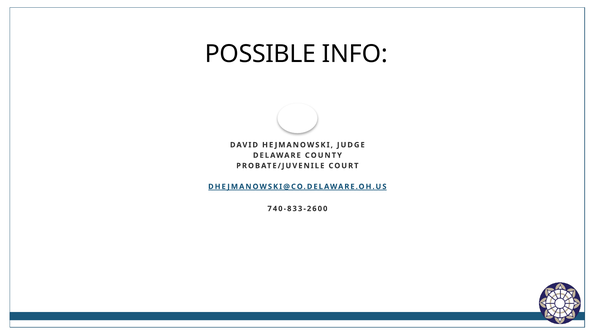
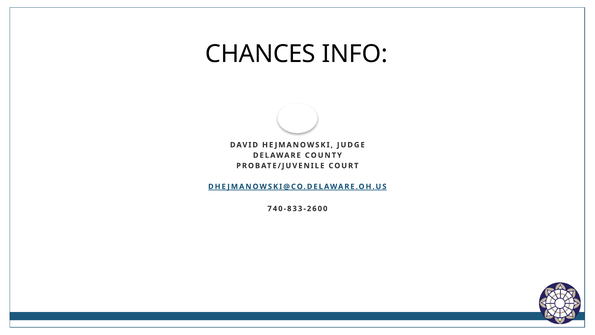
POSSIBLE: POSSIBLE -> CHANCES
